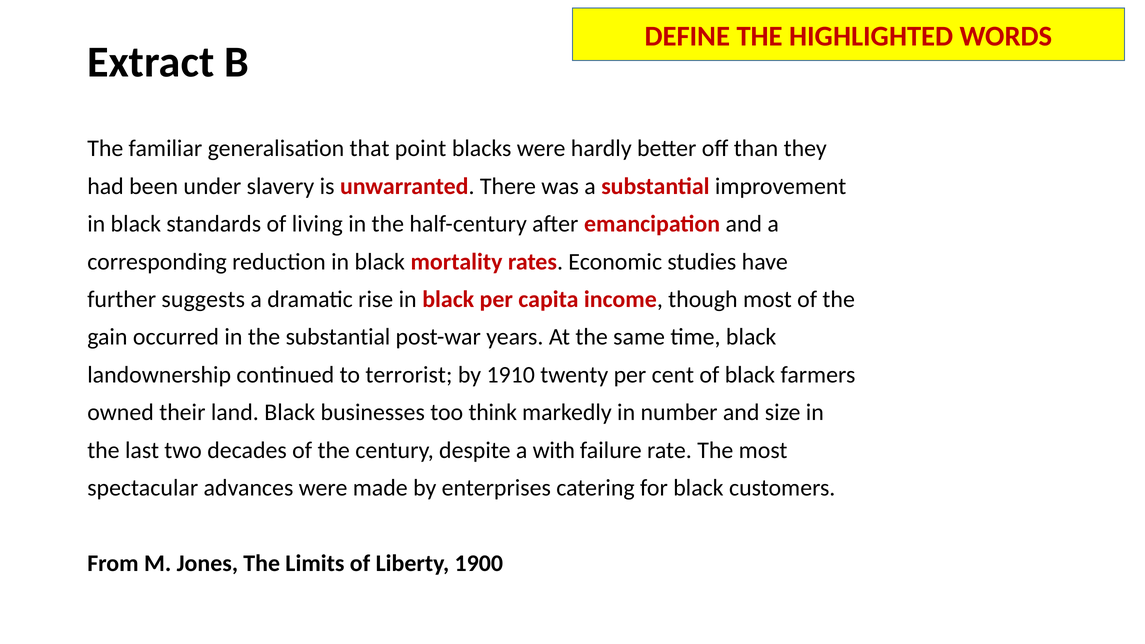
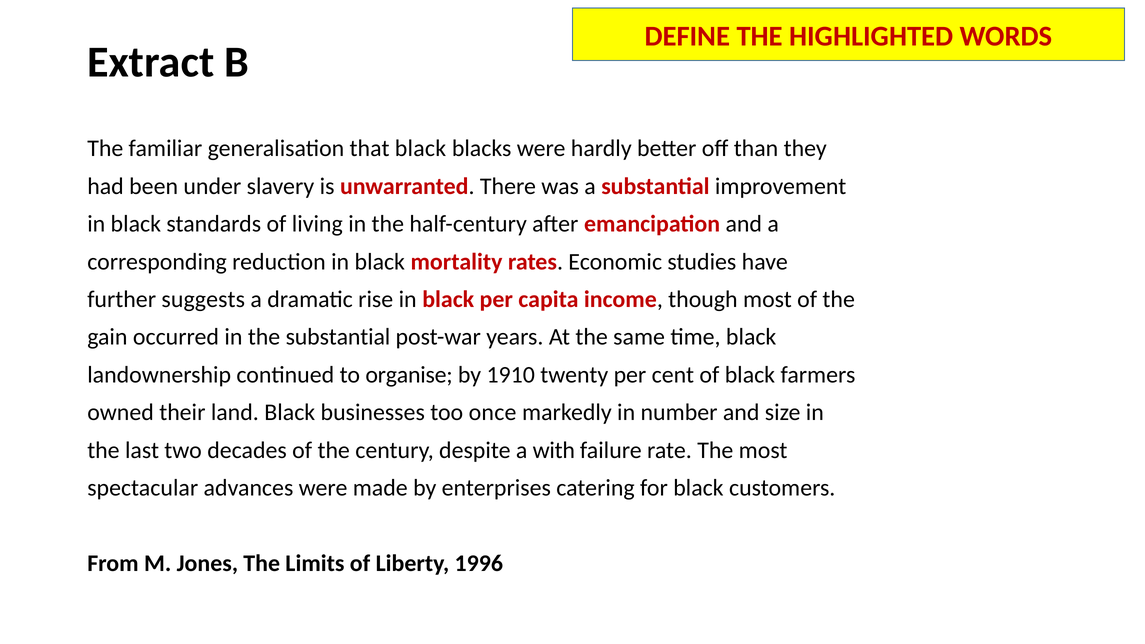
that point: point -> black
terrorist: terrorist -> organise
think: think -> once
1900: 1900 -> 1996
